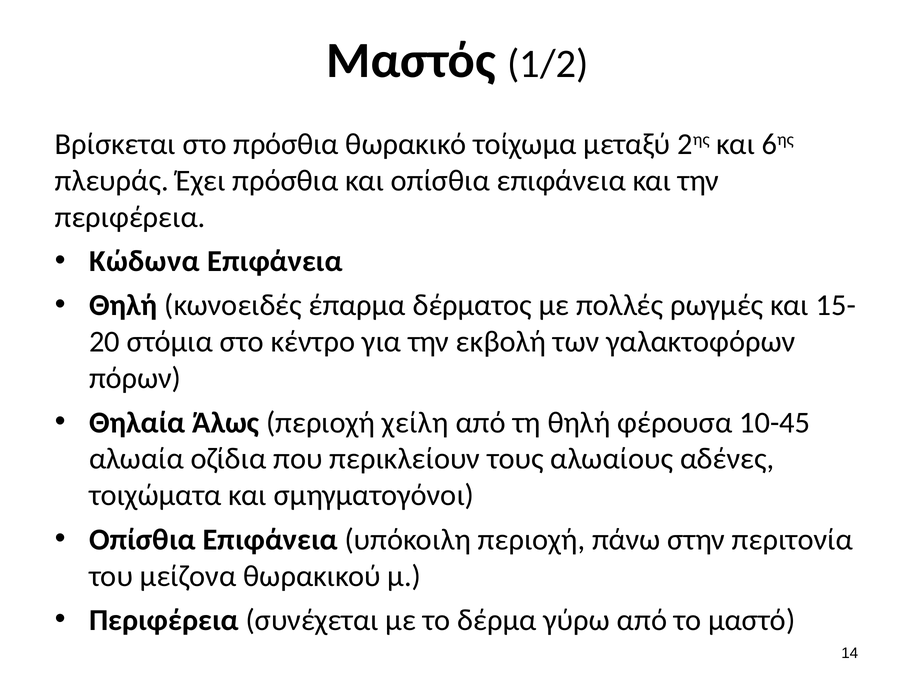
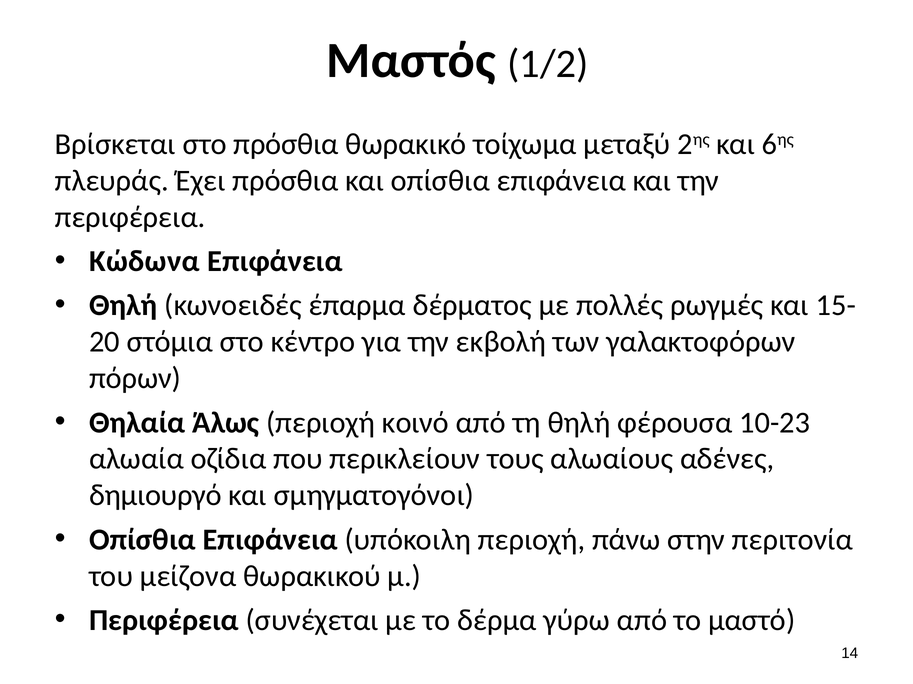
χείλη: χείλη -> κοινό
10-45: 10-45 -> 10-23
τοιχώματα: τοιχώματα -> δημιουργό
